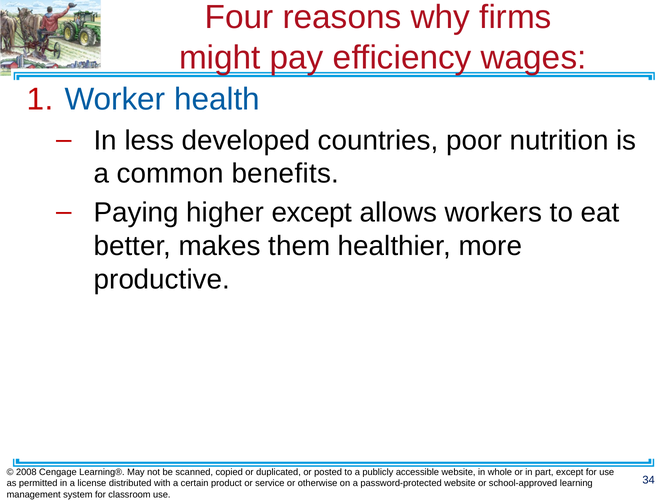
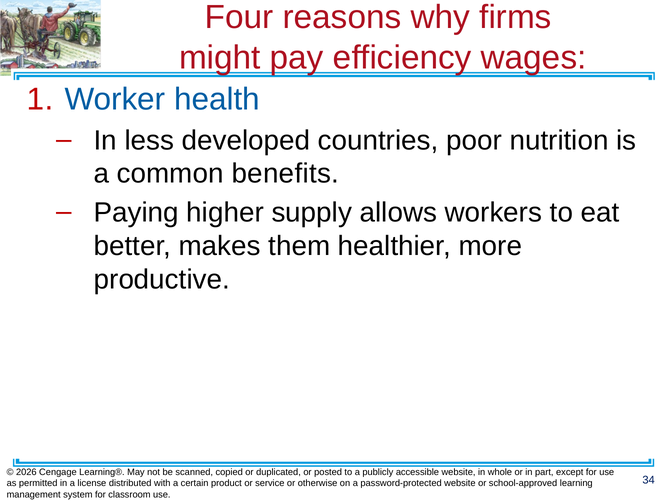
higher except: except -> supply
2008: 2008 -> 2026
